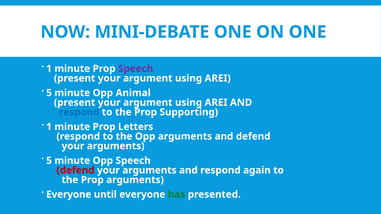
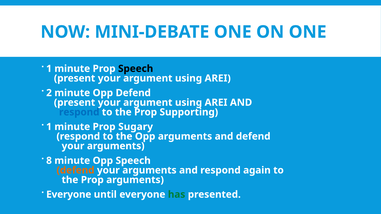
Speech at (136, 69) colour: purple -> black
5 at (49, 93): 5 -> 2
Opp Animal: Animal -> Defend
Letters: Letters -> Sugary
5 at (49, 161): 5 -> 8
defend at (75, 170) colour: red -> orange
